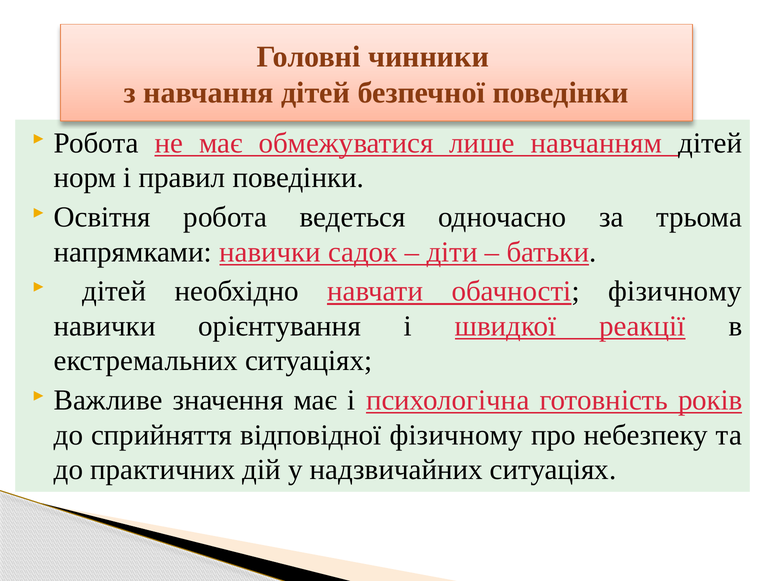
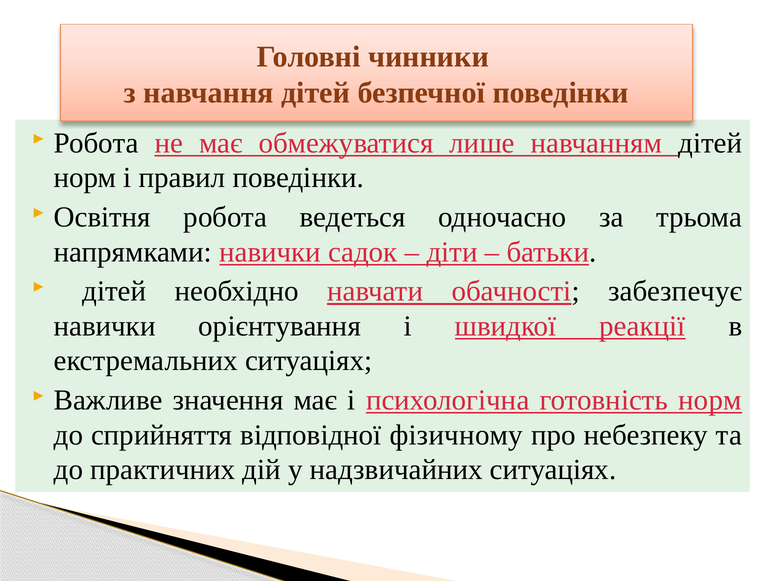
обачності фізичному: фізичному -> забезпечує
готовність років: років -> норм
